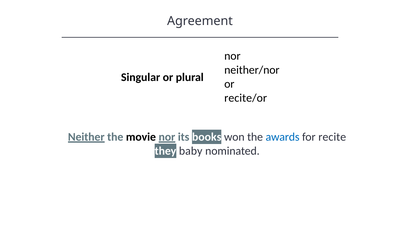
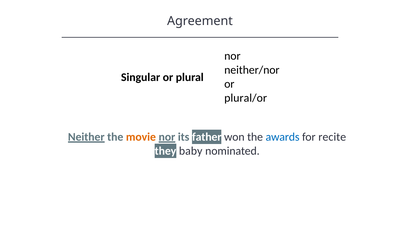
recite/or: recite/or -> plural/or
movie colour: black -> orange
books: books -> father
